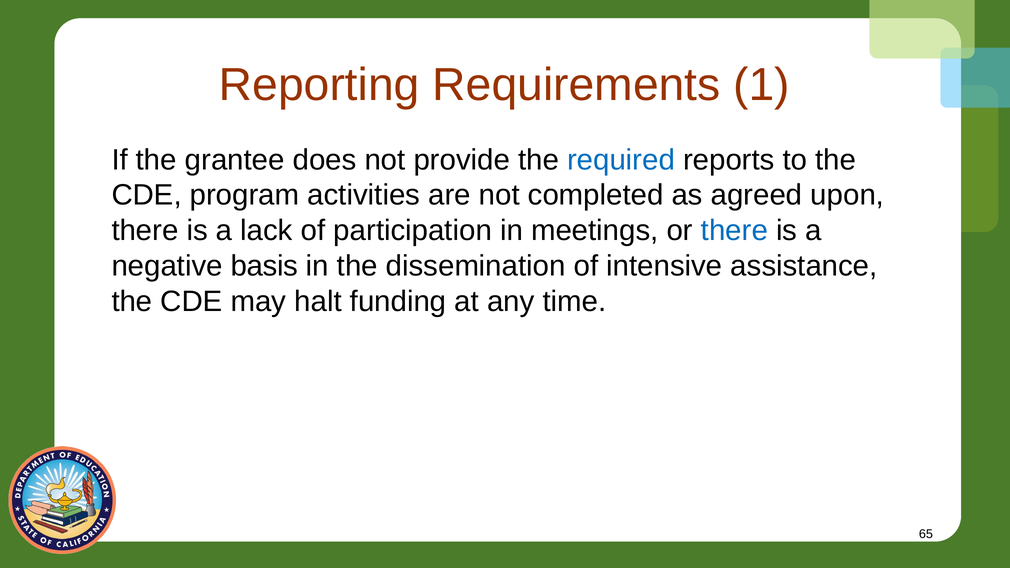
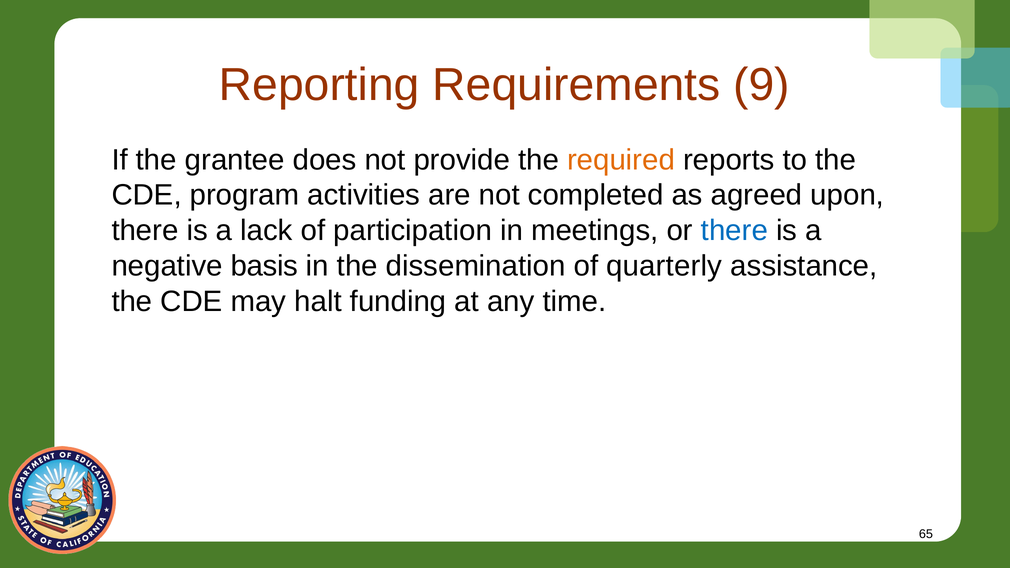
1: 1 -> 9
required colour: blue -> orange
intensive: intensive -> quarterly
